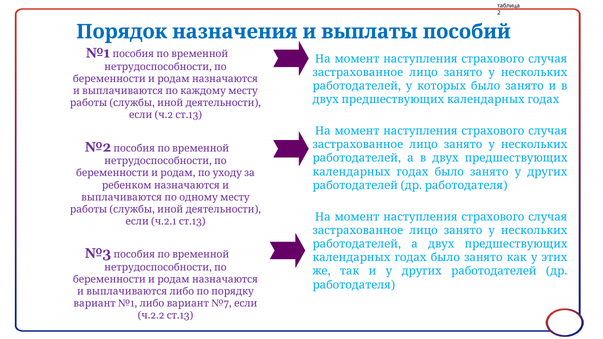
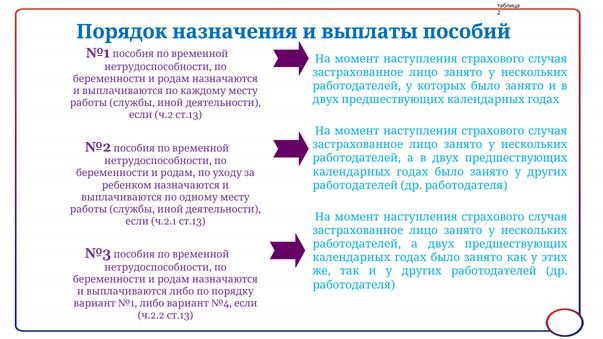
№7: №7 -> №4
